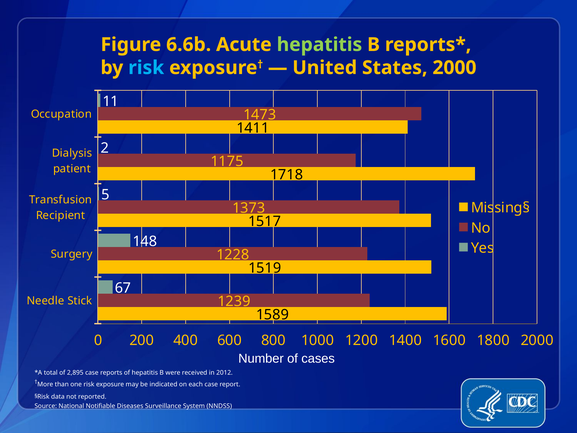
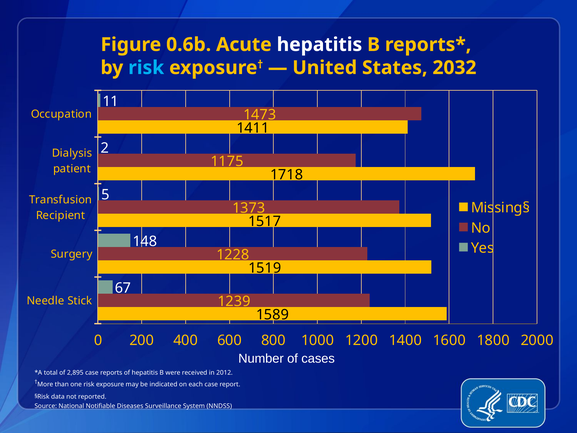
6.6b: 6.6b -> 0.6b
hepatitis at (319, 45) colour: light green -> white
States 2000: 2000 -> 2032
